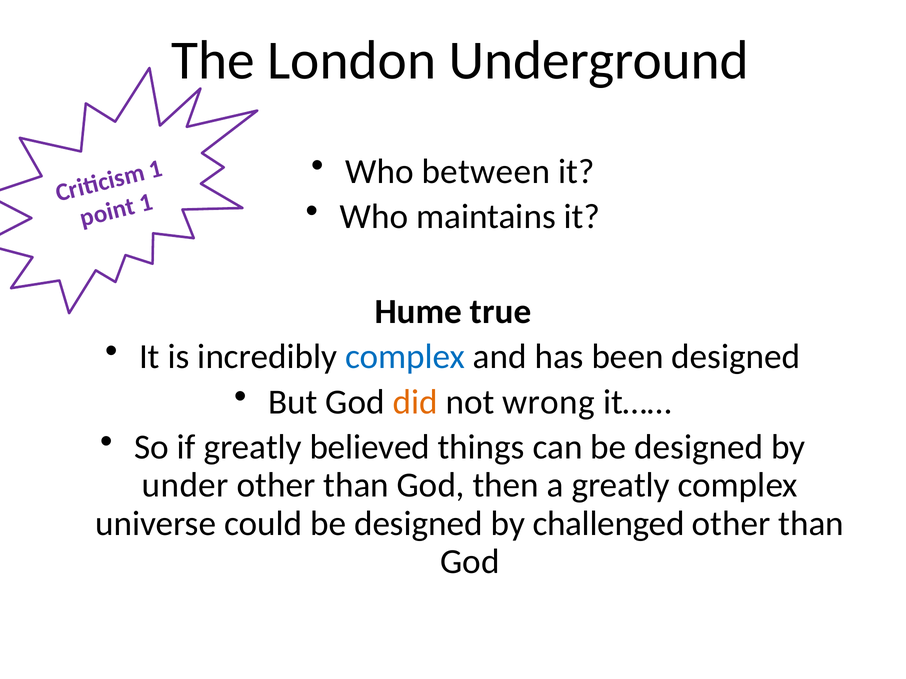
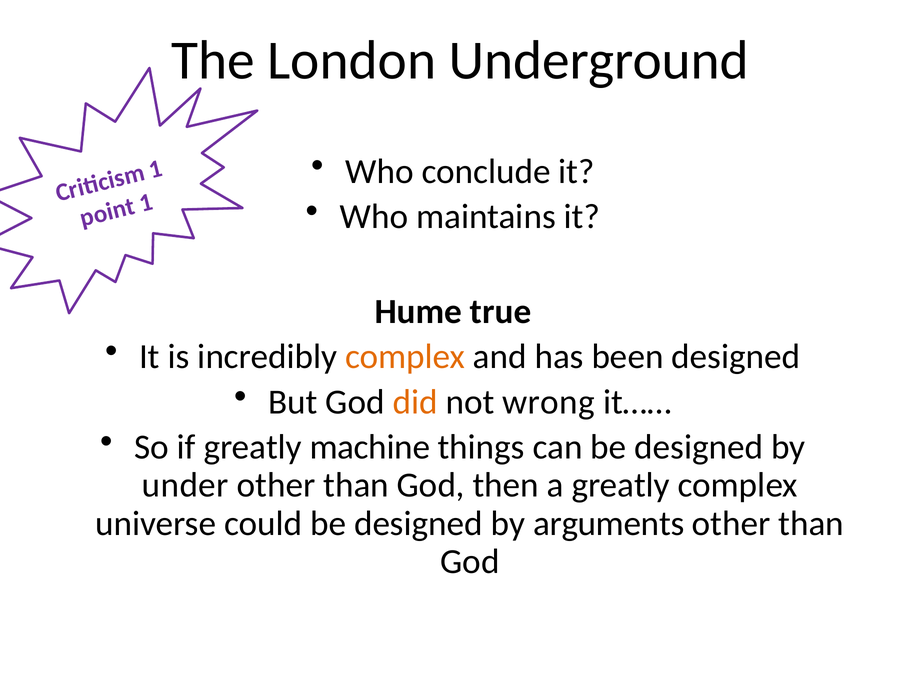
between: between -> conclude
complex at (405, 357) colour: blue -> orange
believed: believed -> machine
challenged: challenged -> arguments
